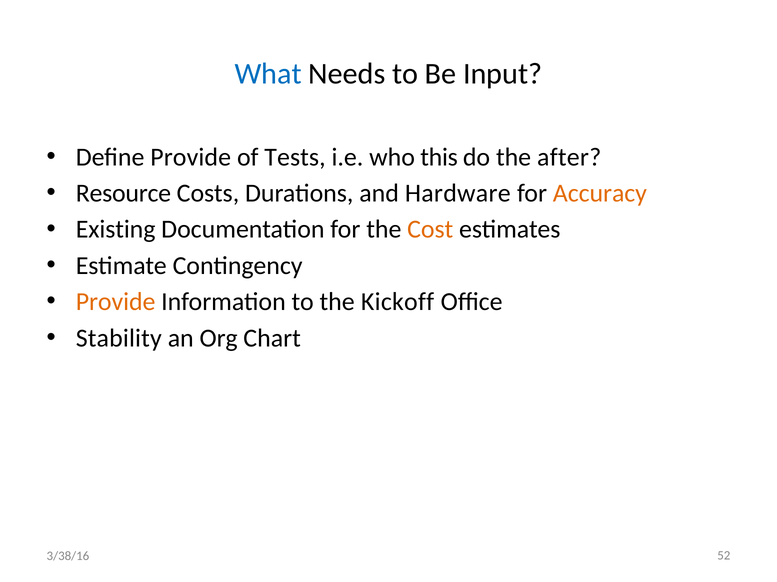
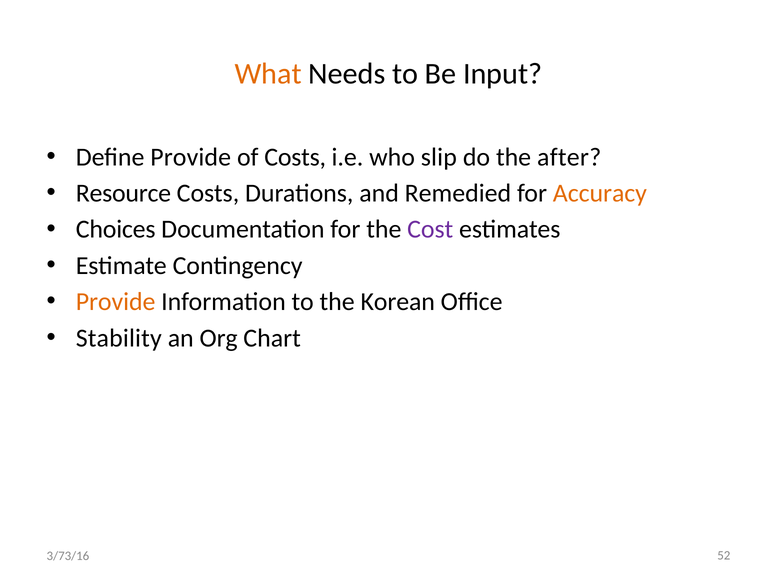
What colour: blue -> orange
of Tests: Tests -> Costs
this: this -> slip
Hardware: Hardware -> Remedied
Existing: Existing -> Choices
Cost colour: orange -> purple
Kickoff: Kickoff -> Korean
3/38/16: 3/38/16 -> 3/73/16
